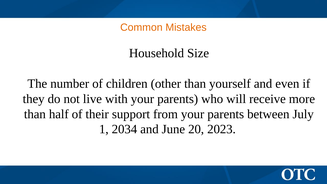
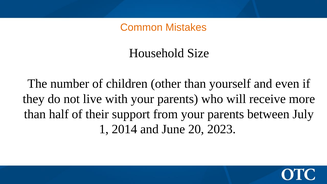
2034: 2034 -> 2014
